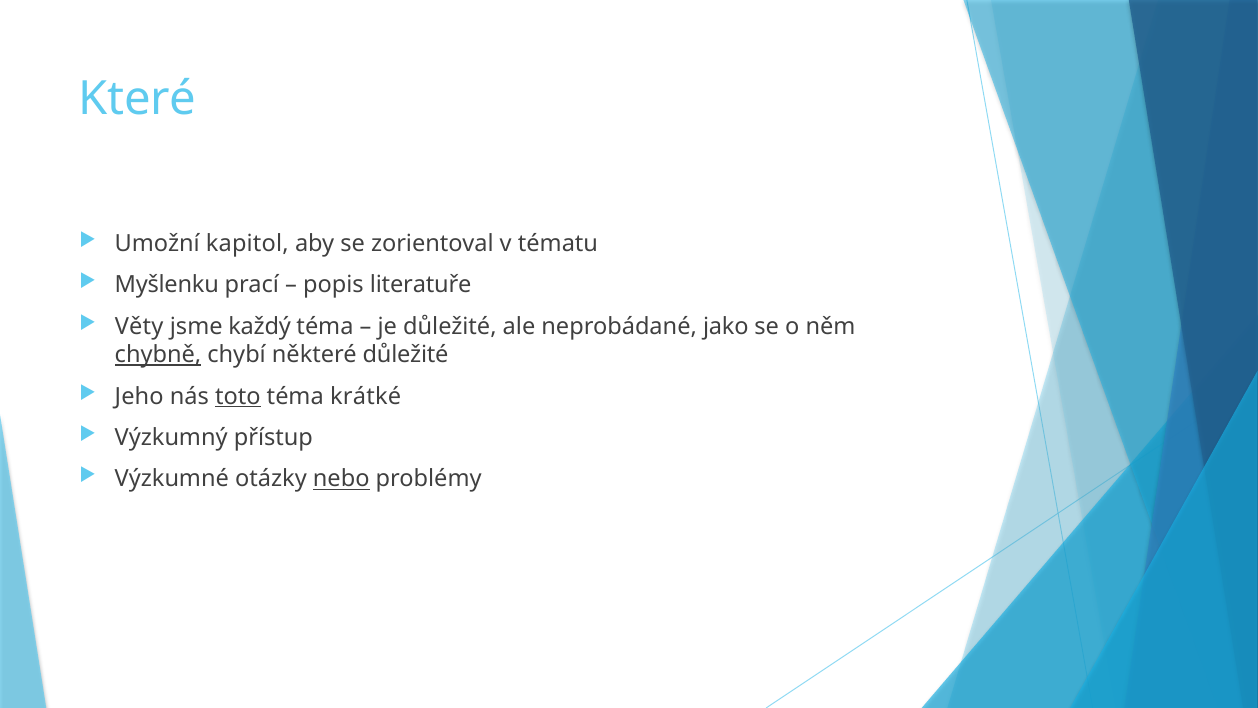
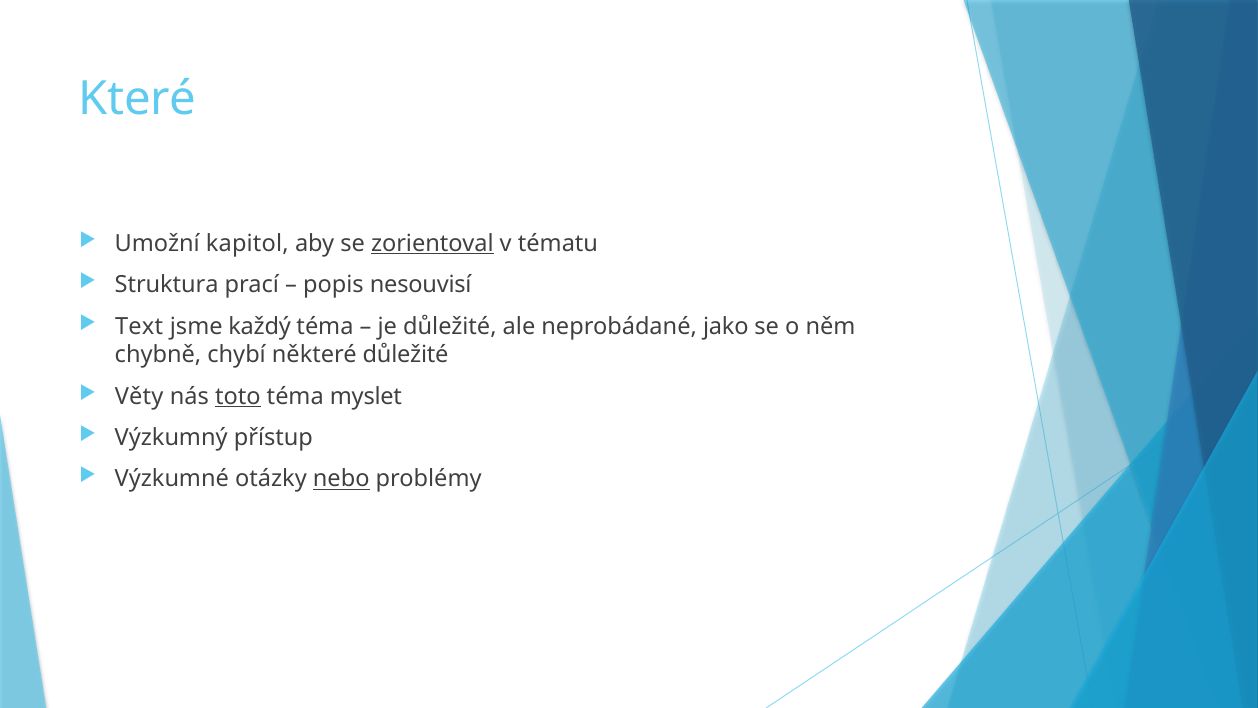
zorientoval underline: none -> present
Myšlenku: Myšlenku -> Struktura
literatuře: literatuře -> nesouvisí
Věty: Věty -> Text
chybně underline: present -> none
Jeho: Jeho -> Věty
krátké: krátké -> myslet
